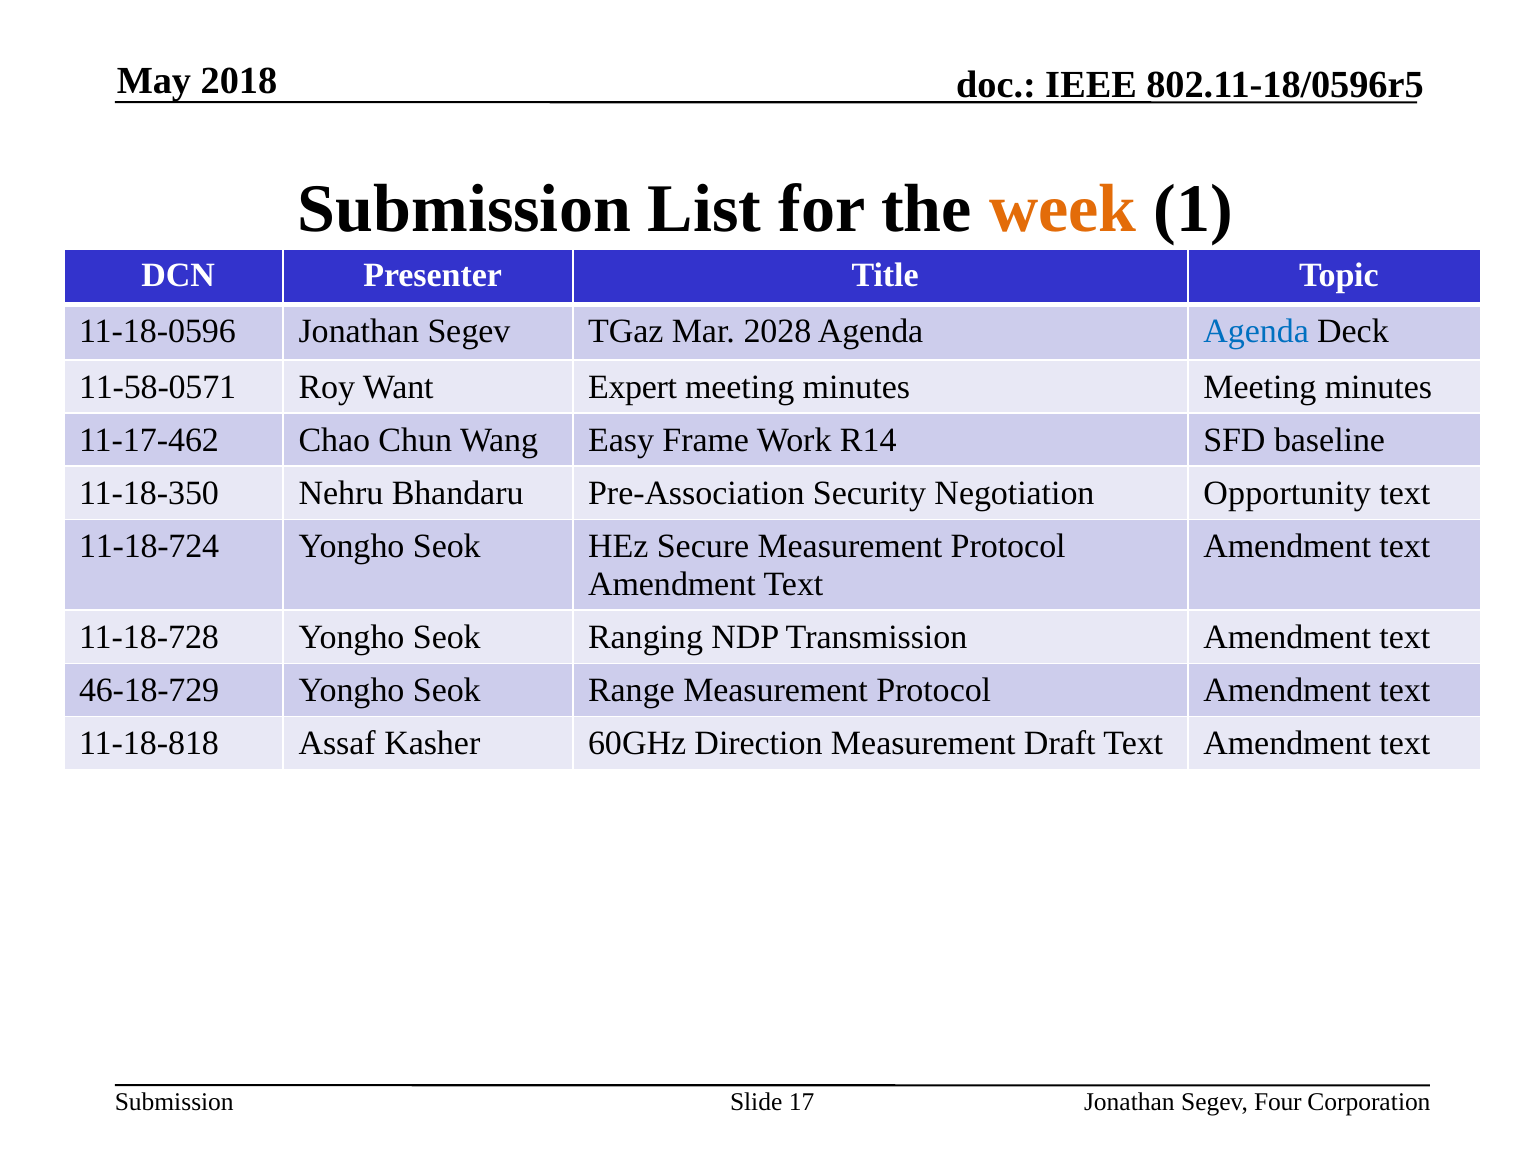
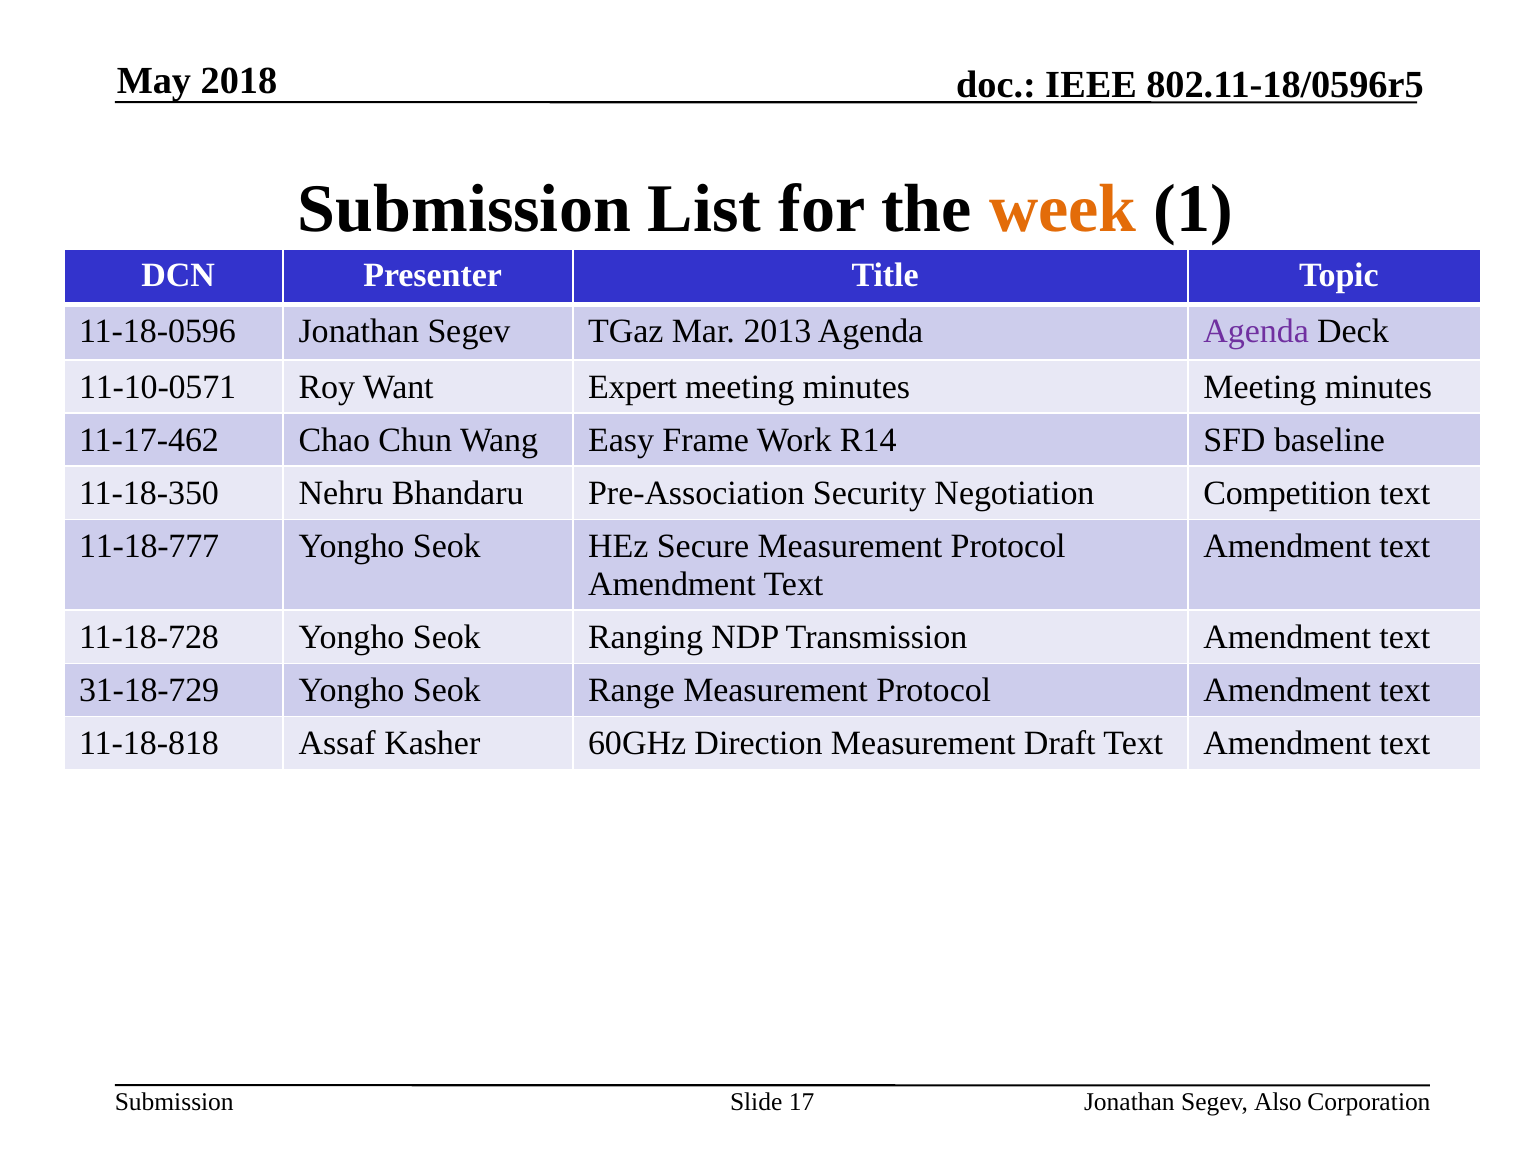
2028: 2028 -> 2013
Agenda at (1256, 331) colour: blue -> purple
11-58-0571: 11-58-0571 -> 11-10-0571
Opportunity: Opportunity -> Competition
11-18-724: 11-18-724 -> 11-18-777
46-18-729: 46-18-729 -> 31-18-729
Four: Four -> Also
